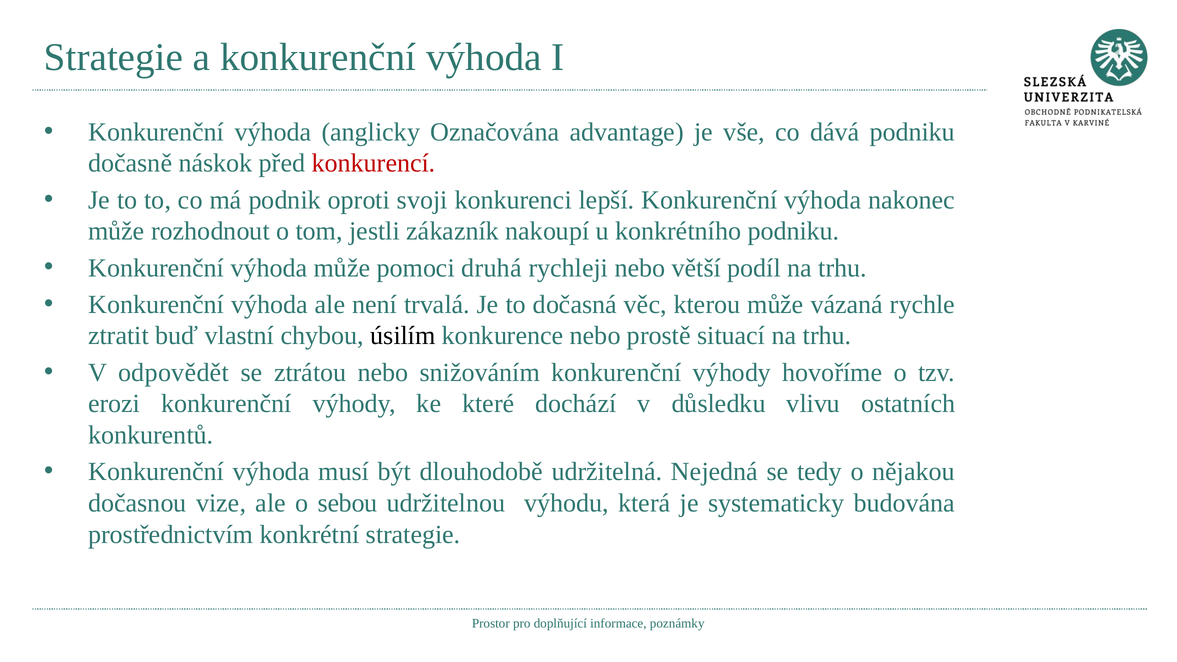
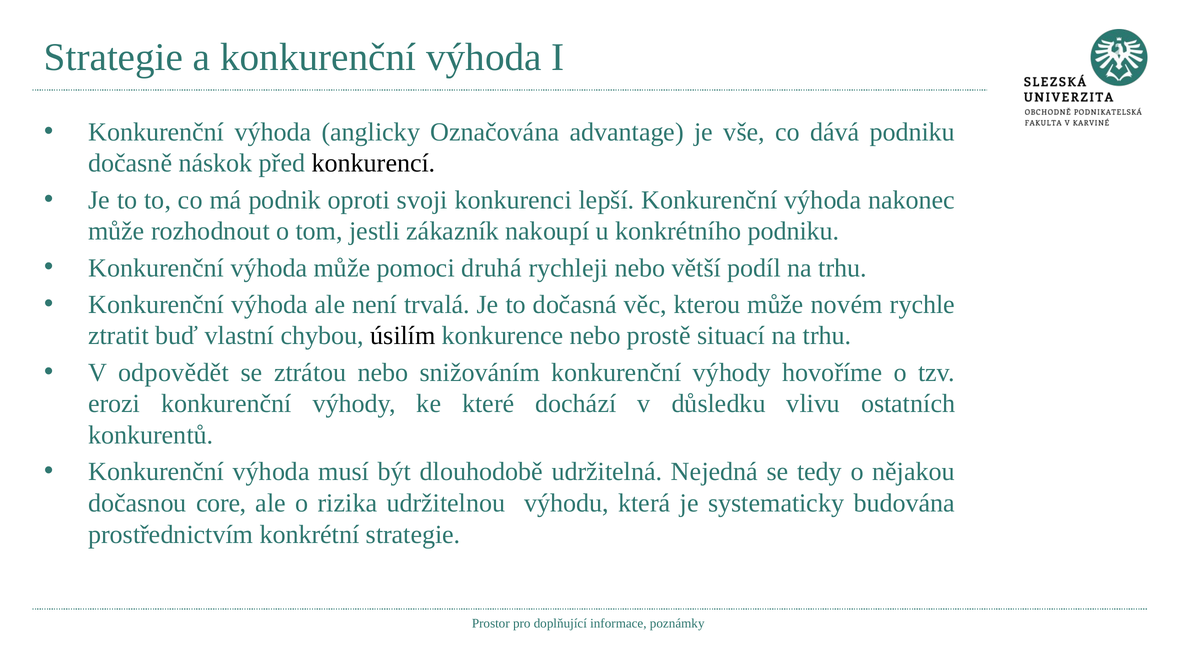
konkurencí colour: red -> black
vázaná: vázaná -> novém
vize: vize -> core
sebou: sebou -> rizika
